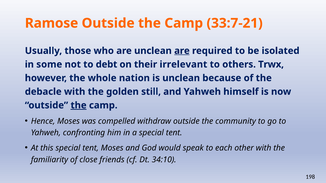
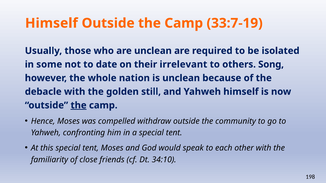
Ramose at (52, 23): Ramose -> Himself
33:7-21: 33:7-21 -> 33:7-19
are at (182, 51) underline: present -> none
debt: debt -> date
Trwx: Trwx -> Song
